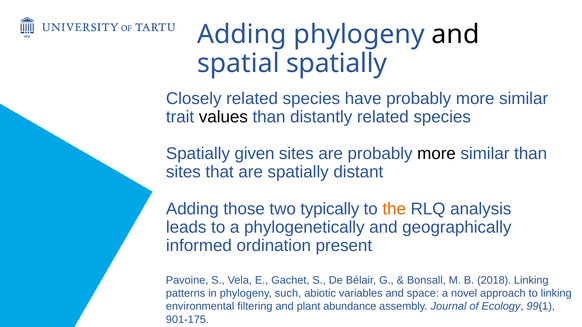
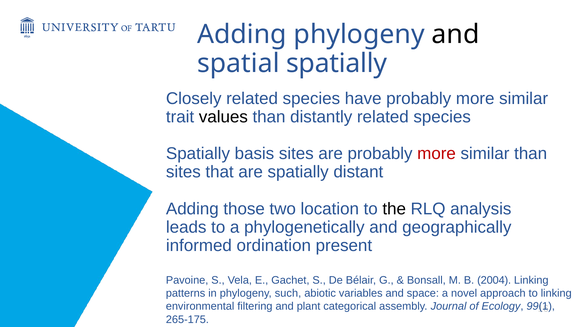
given: given -> basis
more at (437, 154) colour: black -> red
typically: typically -> location
the colour: orange -> black
2018: 2018 -> 2004
abundance: abundance -> categorical
901-175: 901-175 -> 265-175
